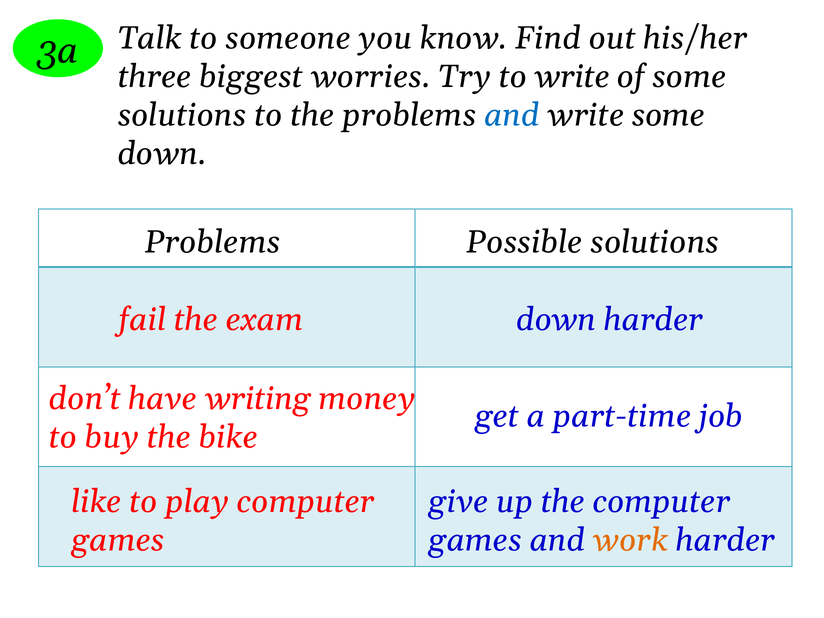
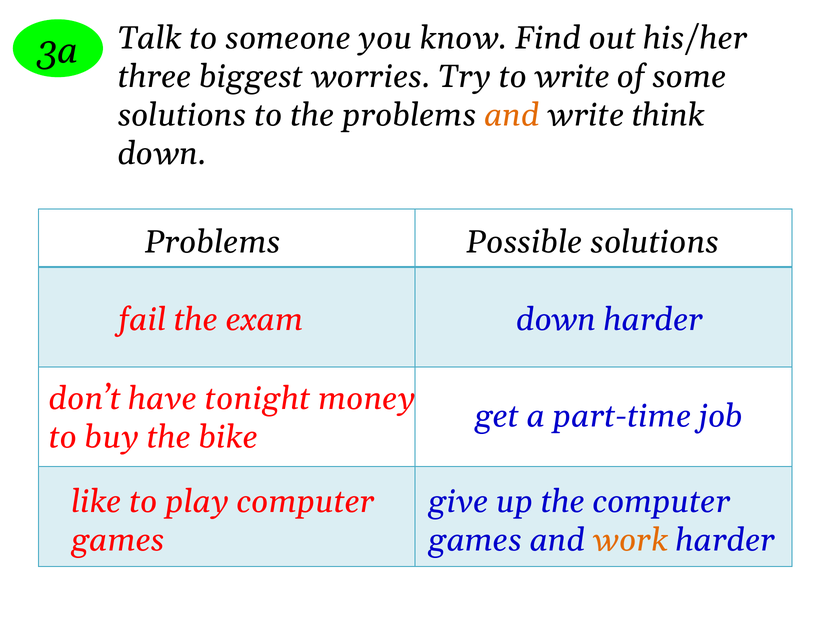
and at (512, 115) colour: blue -> orange
write some: some -> think
writing: writing -> tonight
